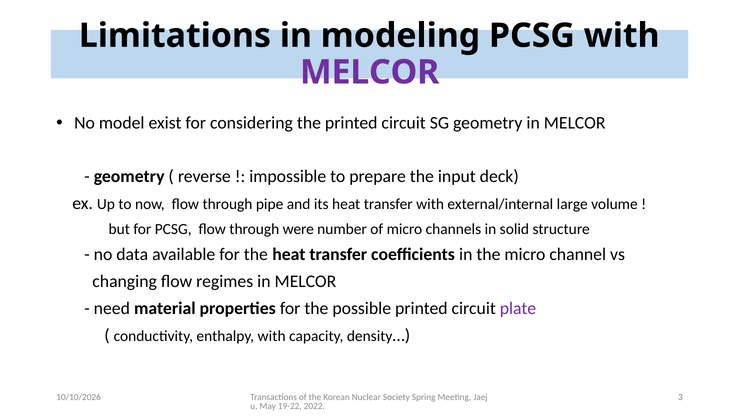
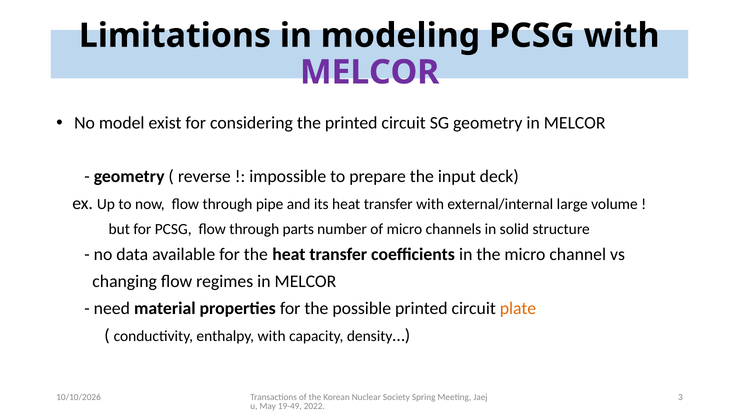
were: were -> parts
plate colour: purple -> orange
19-22: 19-22 -> 19-49
